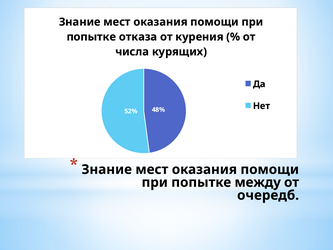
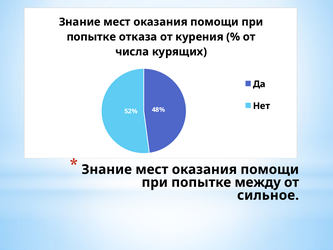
очередб: очередб -> сильное
